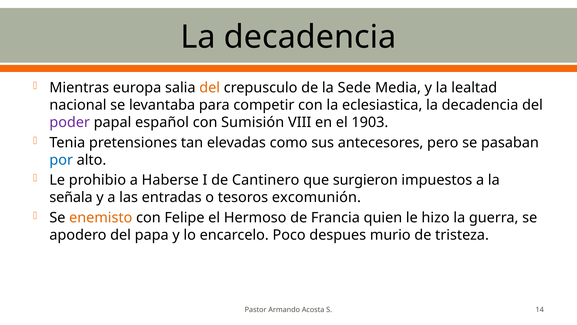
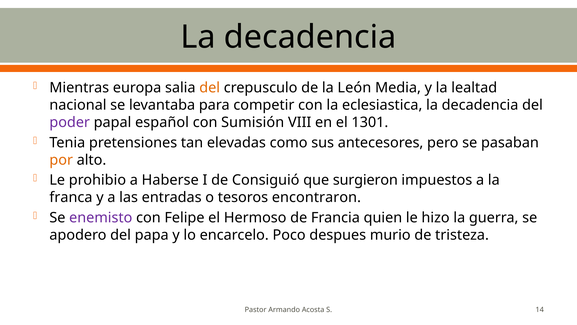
Sede: Sede -> León
1903: 1903 -> 1301
por colour: blue -> orange
Cantinero: Cantinero -> Consiguió
señala: señala -> franca
excomunión: excomunión -> encontraron
enemisto colour: orange -> purple
